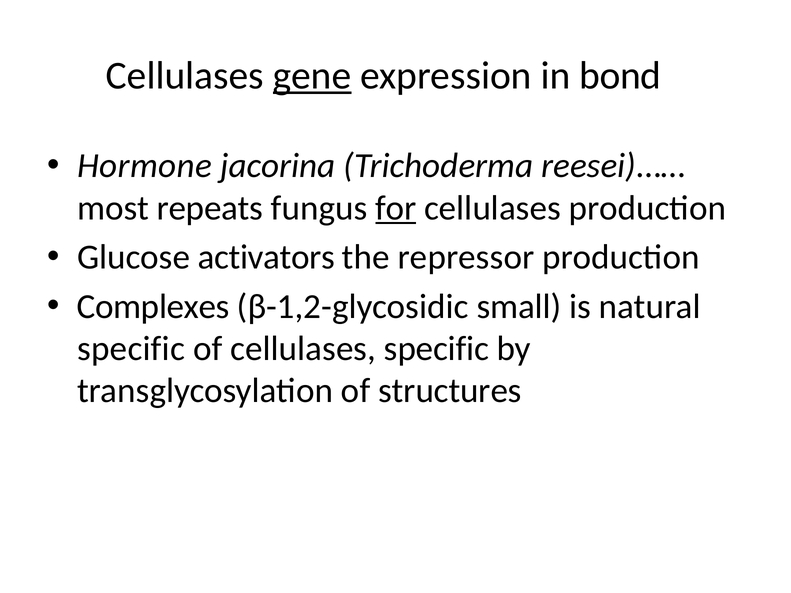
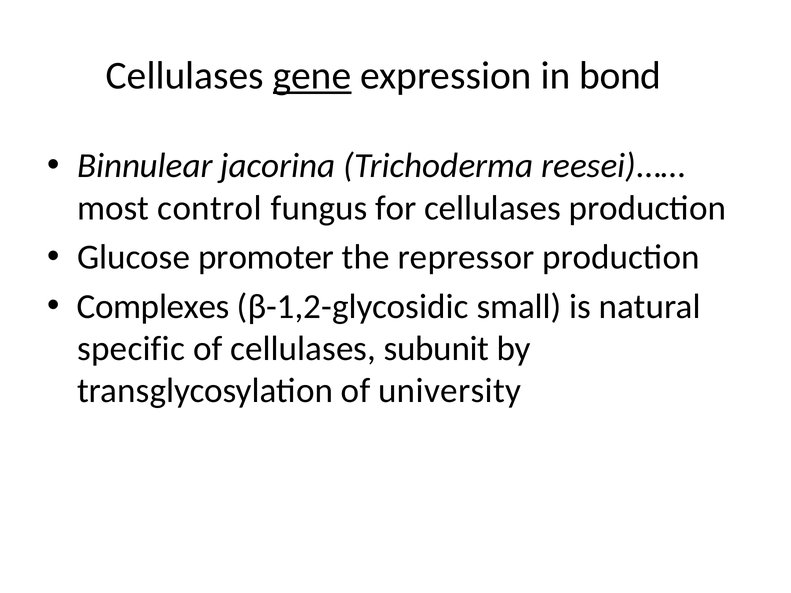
Hormone: Hormone -> Binnulear
repeats: repeats -> control
for underline: present -> none
activators: activators -> promoter
cellulases specific: specific -> subunit
structures: structures -> university
